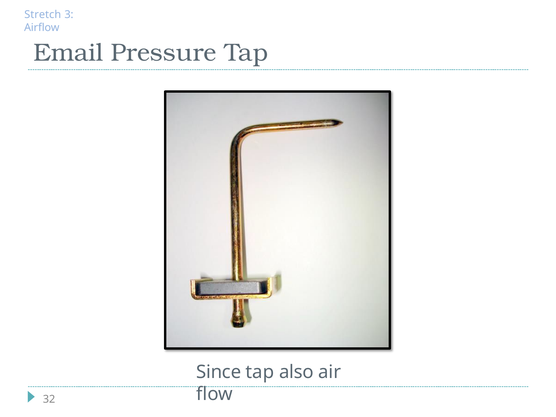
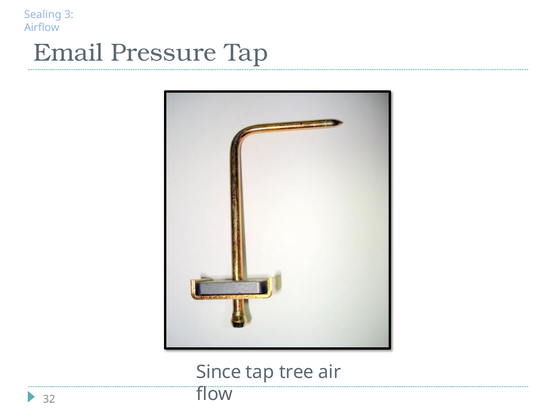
Stretch: Stretch -> Sealing
also: also -> tree
